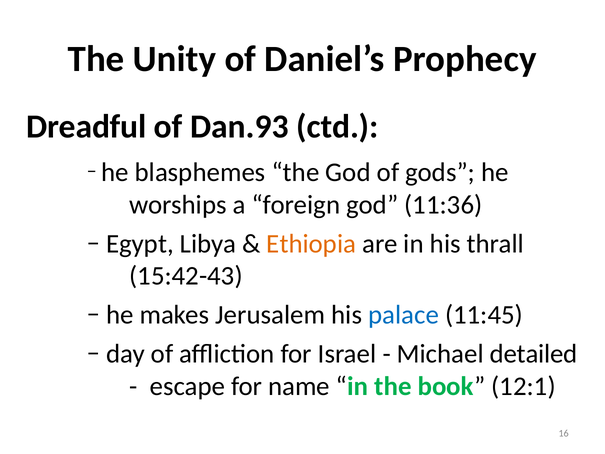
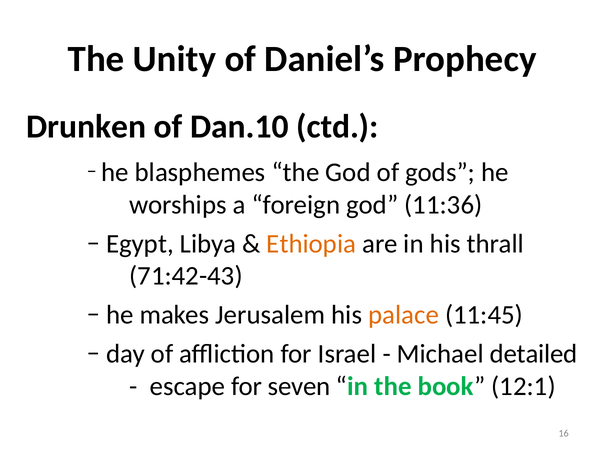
Dreadful: Dreadful -> Drunken
Dan.93: Dan.93 -> Dan.10
15:42-43: 15:42-43 -> 71:42-43
palace colour: blue -> orange
name: name -> seven
